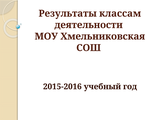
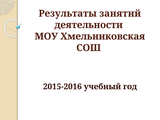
классам: классам -> занятий
